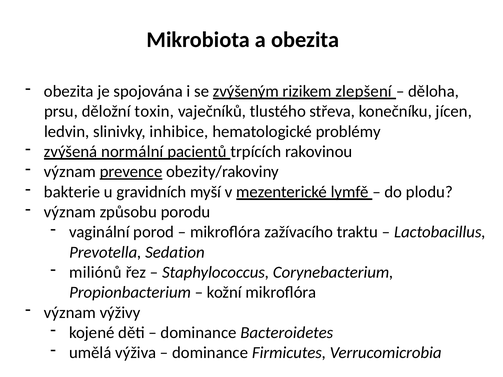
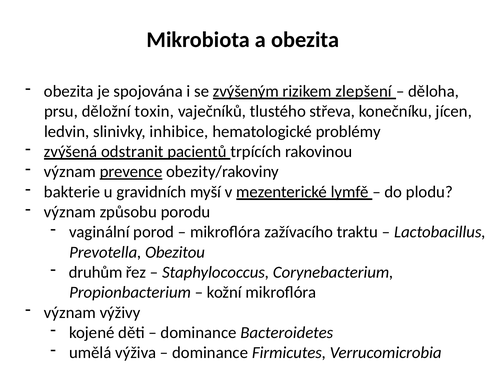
normální: normální -> odstranit
Sedation: Sedation -> Obezitou
miliónů: miliónů -> druhům
